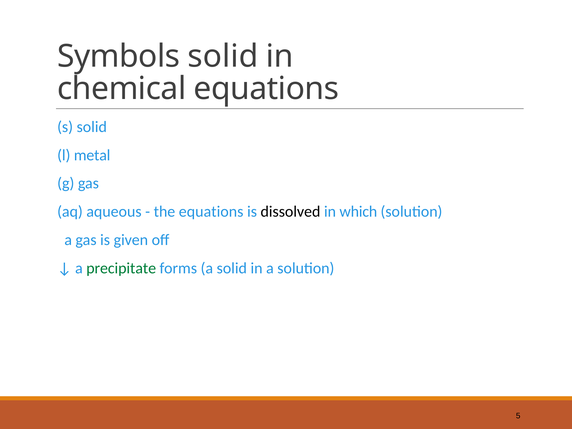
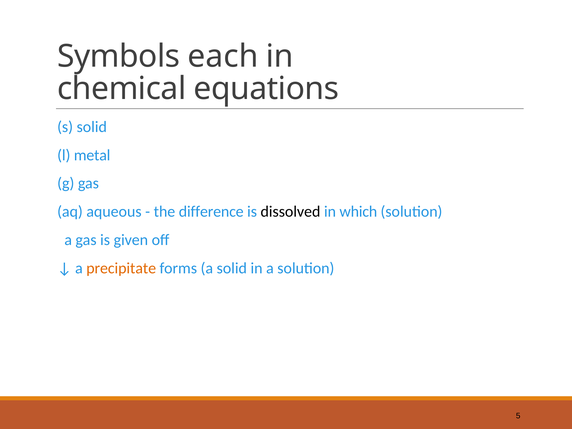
Symbols solid: solid -> each
the equations: equations -> difference
precipitate colour: green -> orange
